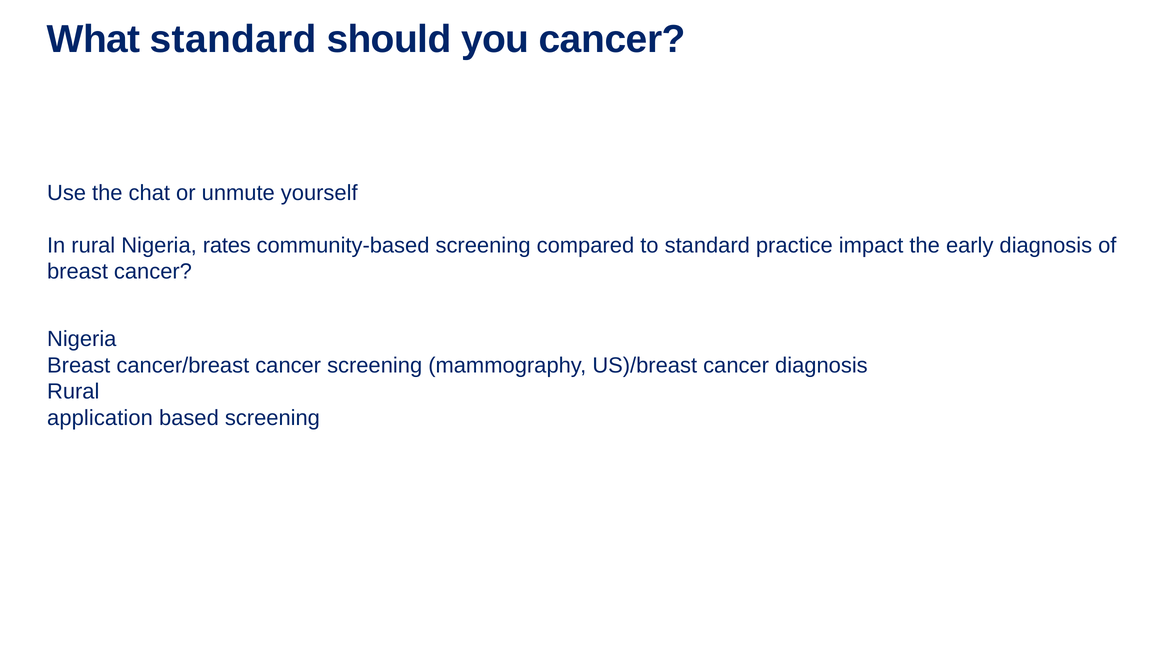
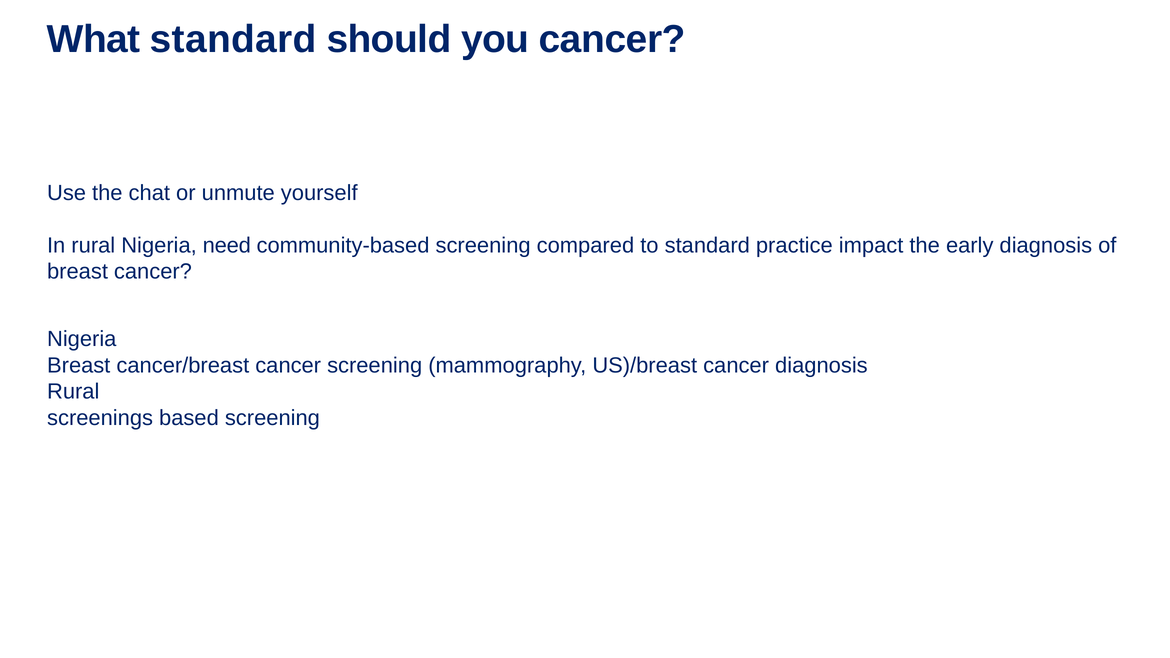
rates: rates -> need
application: application -> screenings
